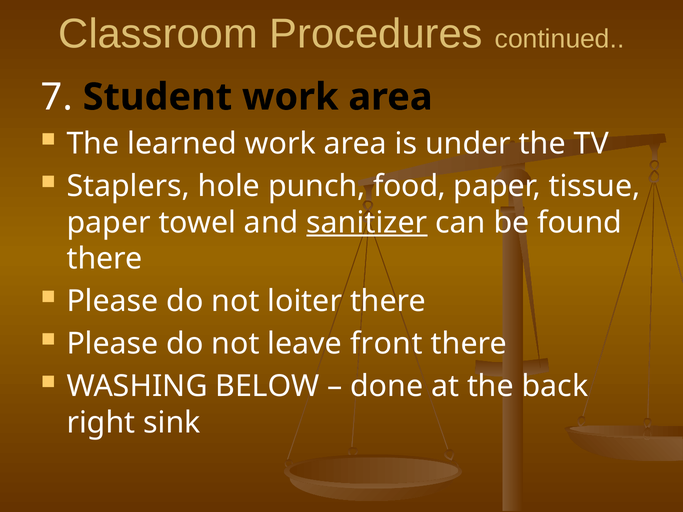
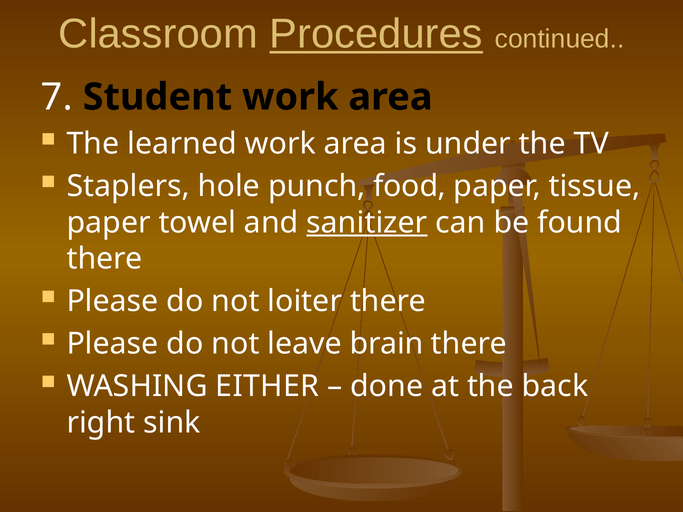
Procedures underline: none -> present
front: front -> brain
BELOW: BELOW -> EITHER
